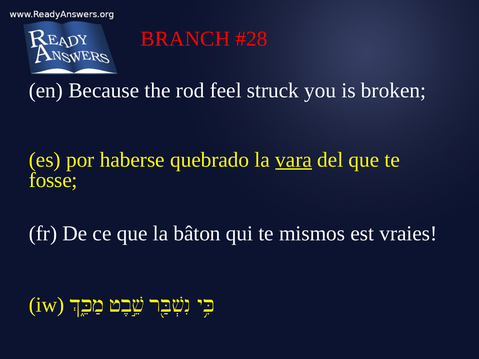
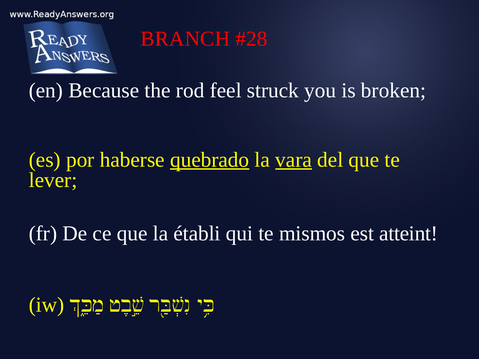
quebrado underline: none -> present
fosse: fosse -> lever
bâton: bâton -> établi
vraies: vraies -> atteint
